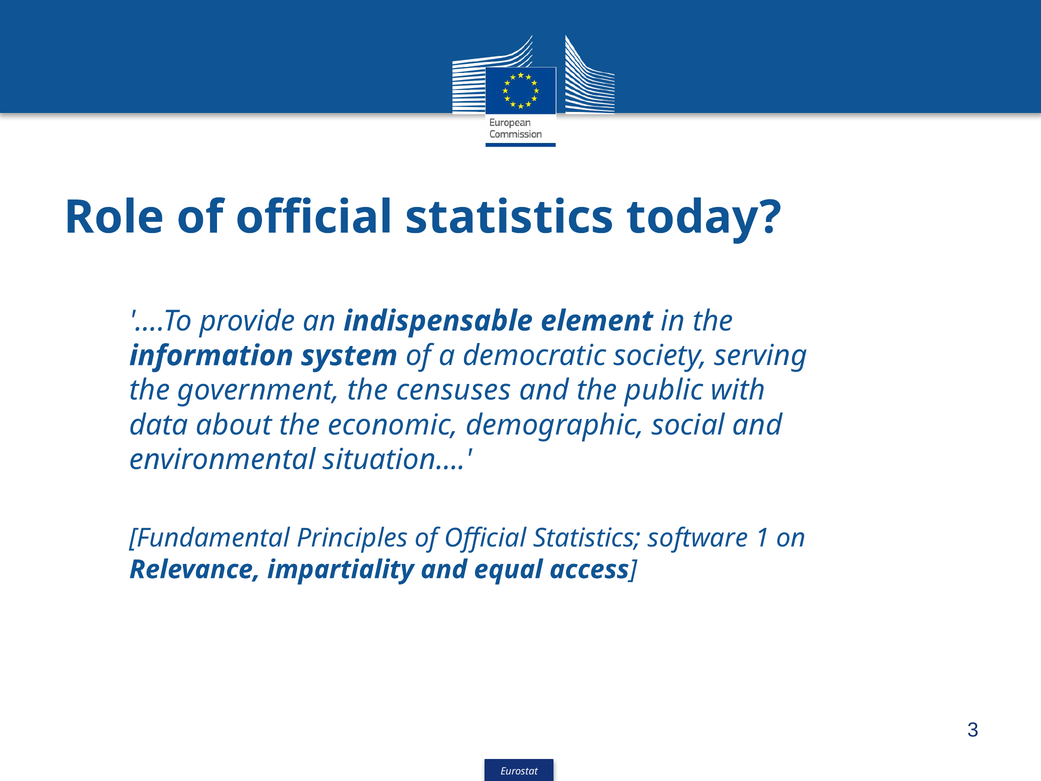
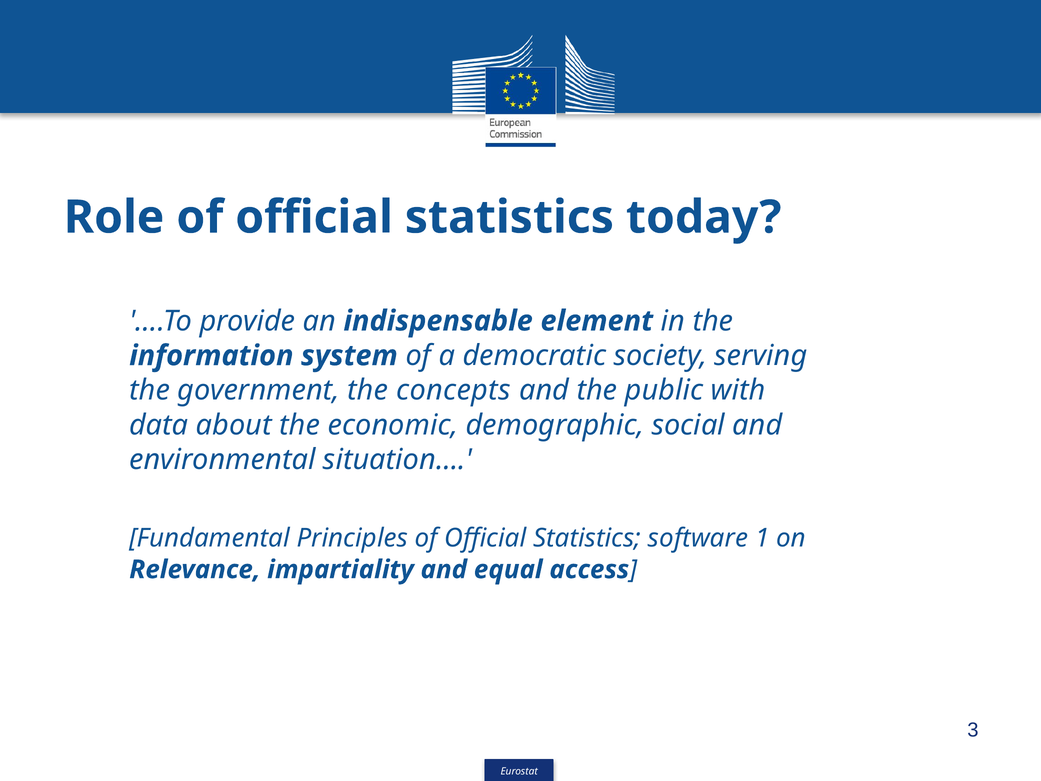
censuses: censuses -> concepts
